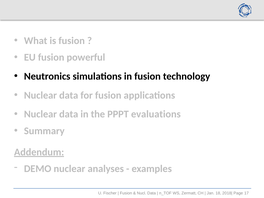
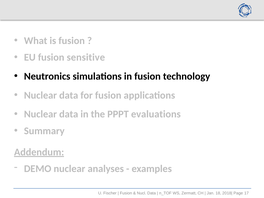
powerful: powerful -> sensitive
